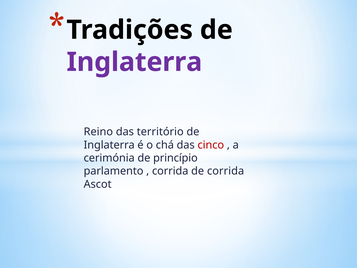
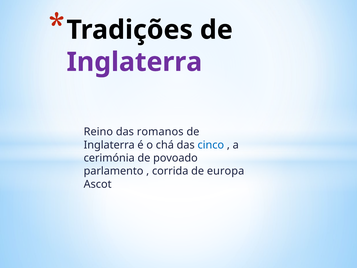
território: território -> romanos
cinco colour: red -> blue
princípio: princípio -> povoado
de corrida: corrida -> europa
